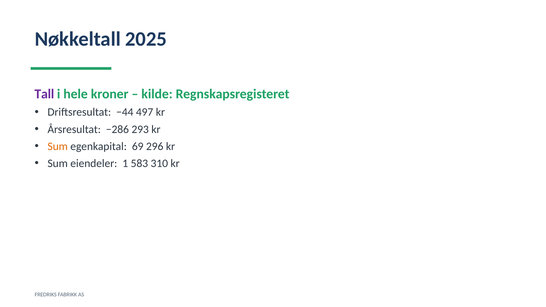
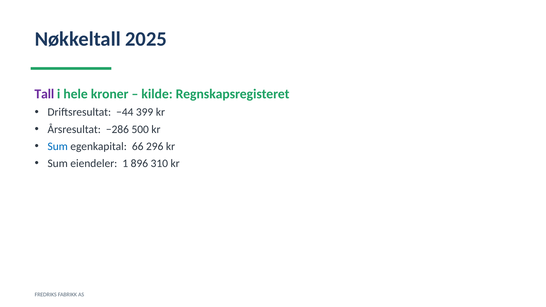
497: 497 -> 399
293: 293 -> 500
Sum at (58, 146) colour: orange -> blue
69: 69 -> 66
583: 583 -> 896
